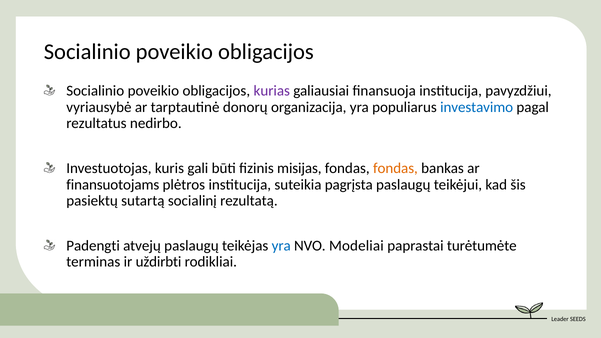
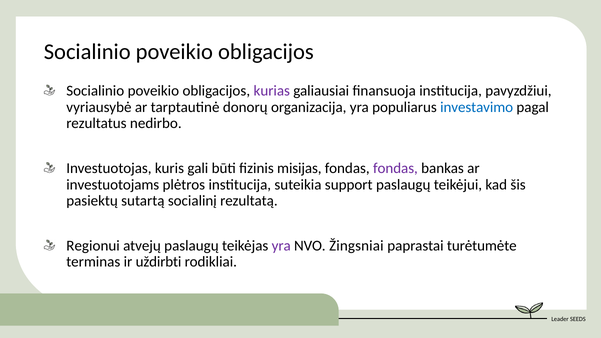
fondas at (395, 168) colour: orange -> purple
finansuotojams: finansuotojams -> investuotojams
pagrįsta: pagrįsta -> support
Padengti: Padengti -> Regionui
yra at (281, 246) colour: blue -> purple
Modeliai: Modeliai -> Žingsniai
